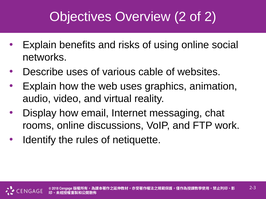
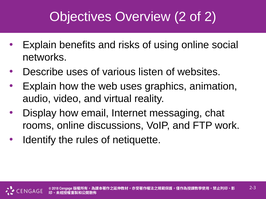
cable: cable -> listen
